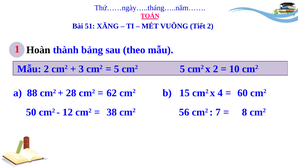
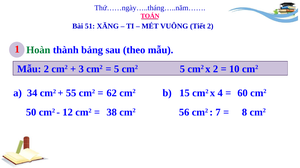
Hoàn colour: black -> green
88: 88 -> 34
28: 28 -> 55
